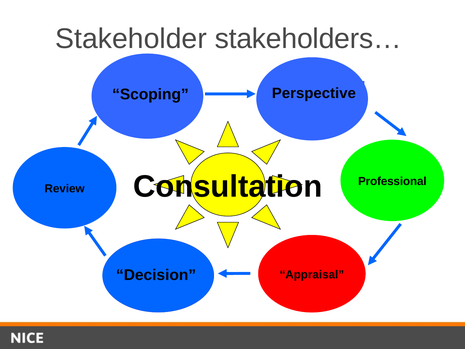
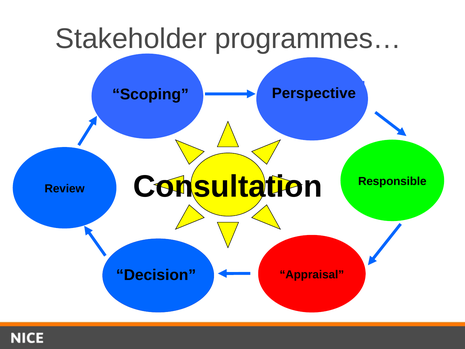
stakeholders…: stakeholders… -> programmes…
Professional: Professional -> Responsible
